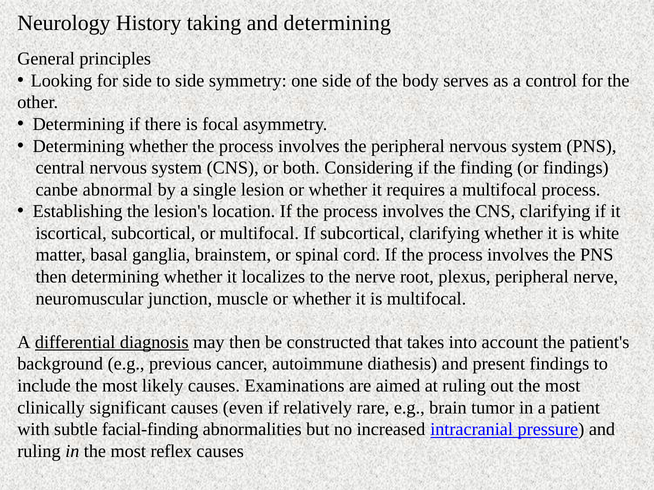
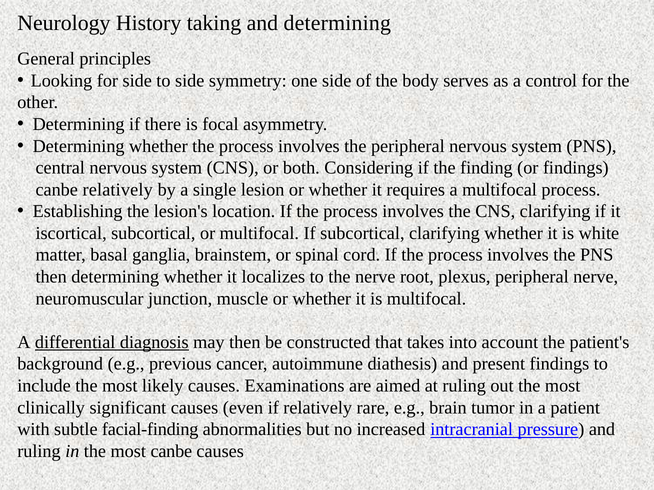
canbe abnormal: abnormal -> relatively
most reflex: reflex -> canbe
